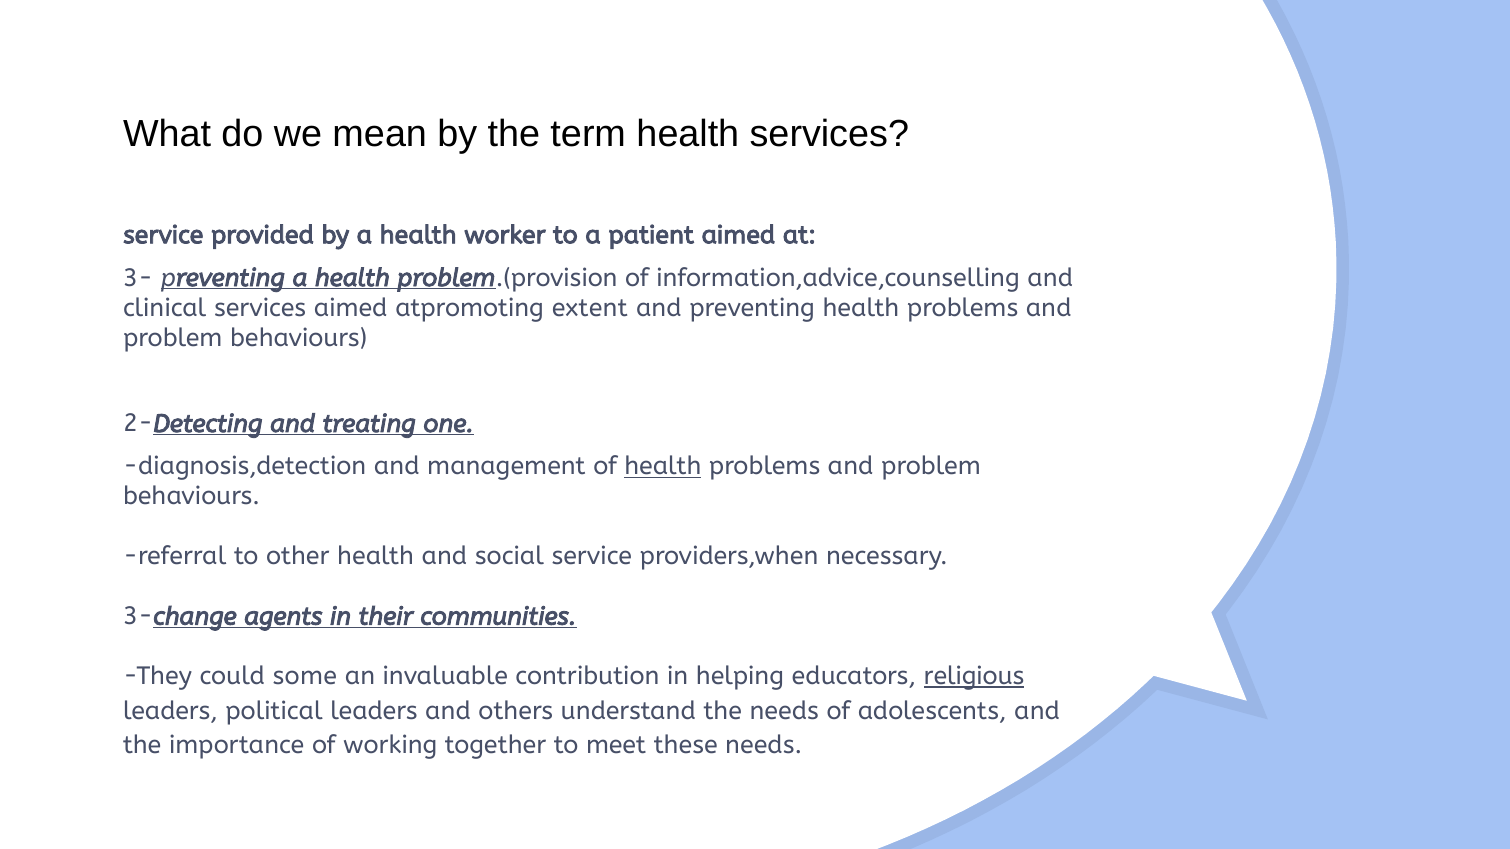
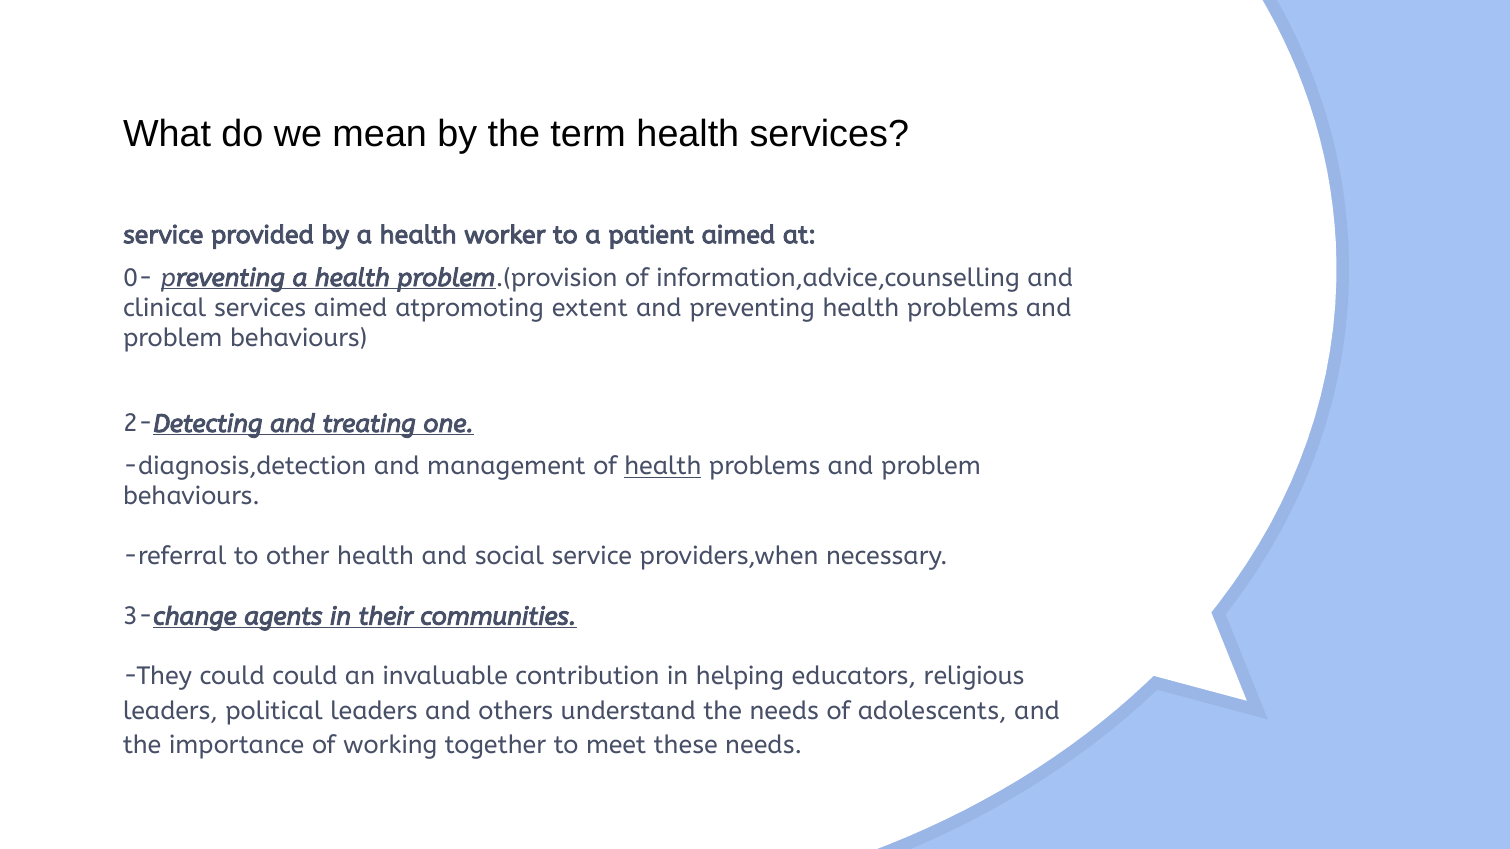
3-: 3- -> 0-
could some: some -> could
religious underline: present -> none
